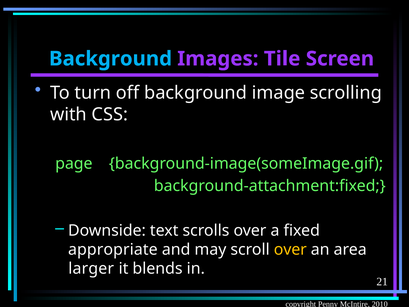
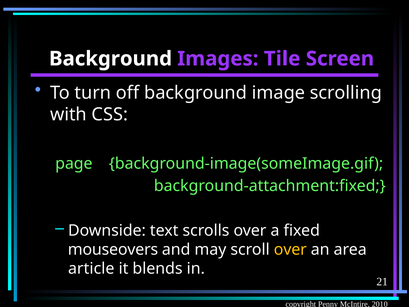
Background at (111, 59) colour: light blue -> white
appropriate: appropriate -> mouseovers
larger: larger -> article
